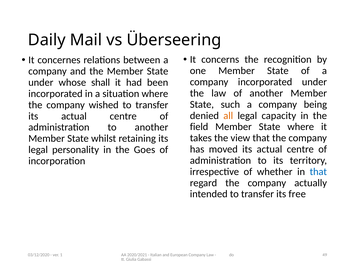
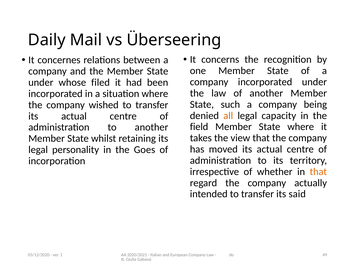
shall: shall -> filed
that at (318, 171) colour: blue -> orange
free: free -> said
